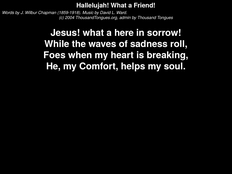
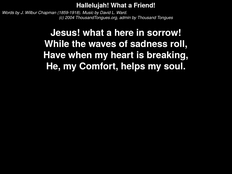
Foes: Foes -> Have
